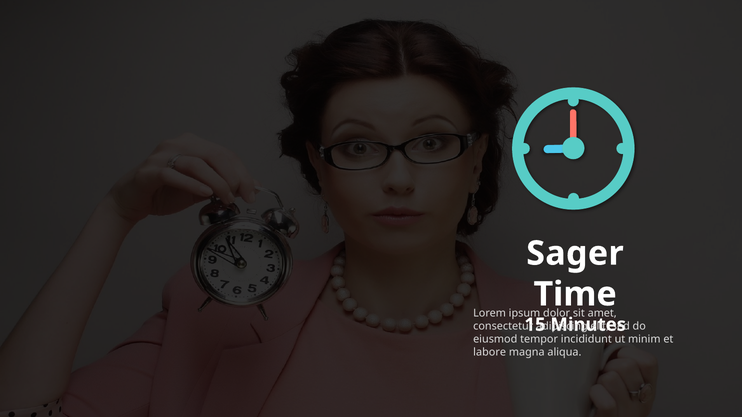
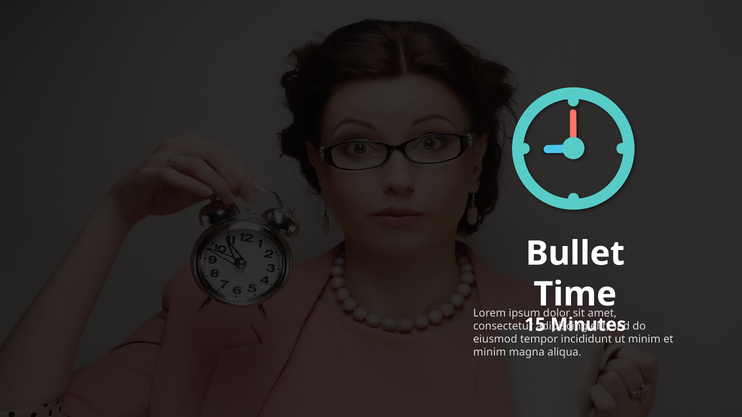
Sager: Sager -> Bullet
labore at (490, 352): labore -> minim
